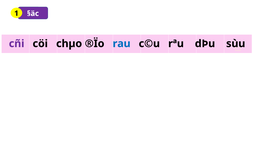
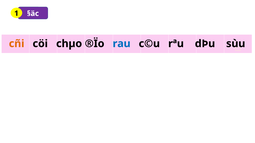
cñi colour: purple -> orange
